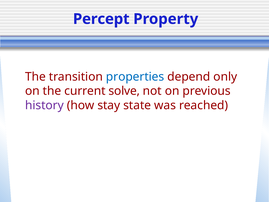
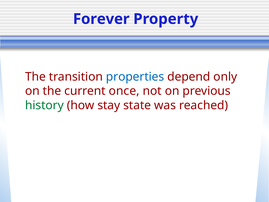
Percept: Percept -> Forever
solve: solve -> once
history colour: purple -> green
